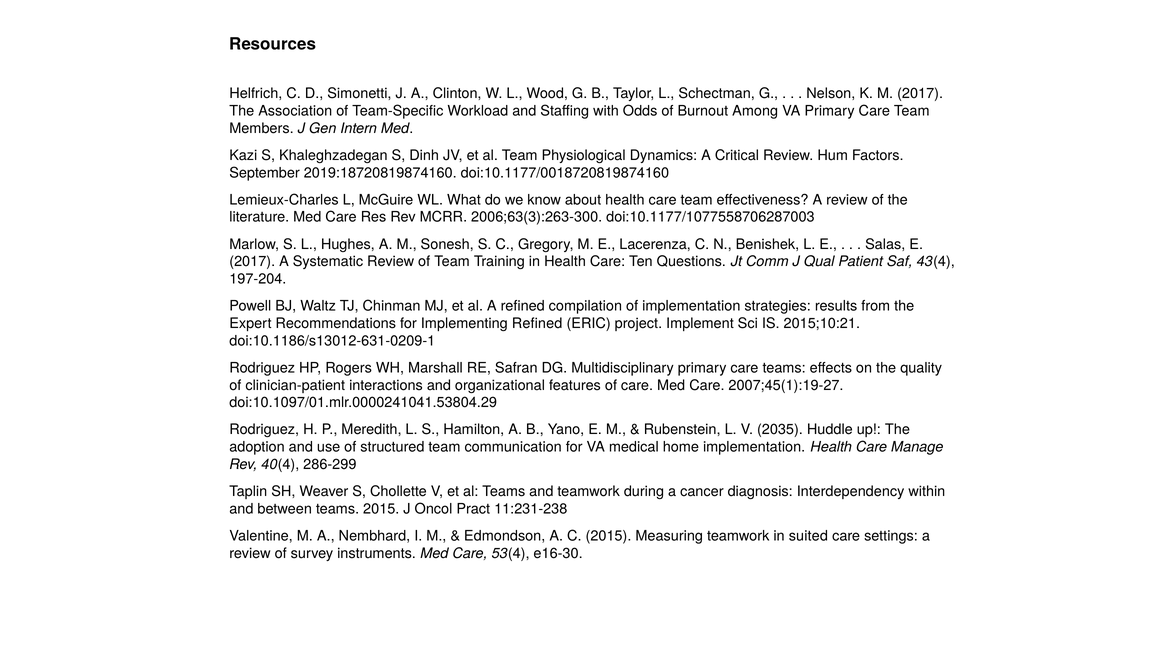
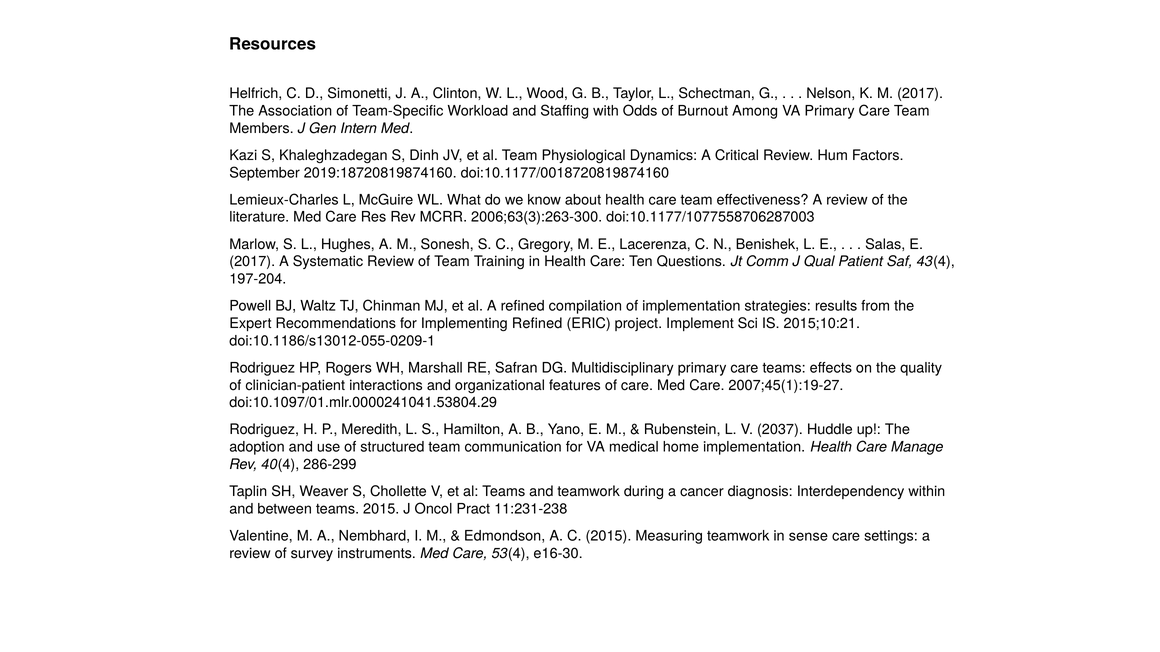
doi:10.1186/s13012-631-0209-1: doi:10.1186/s13012-631-0209-1 -> doi:10.1186/s13012-055-0209-1
2035: 2035 -> 2037
suited: suited -> sense
